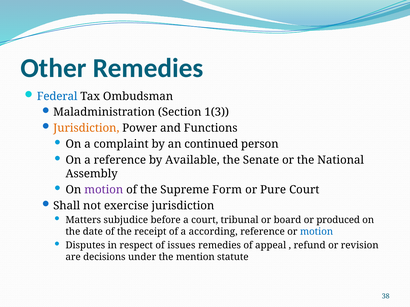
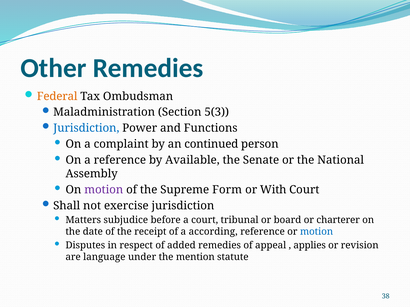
Federal colour: blue -> orange
1(3: 1(3 -> 5(3
Jurisdiction at (86, 128) colour: orange -> blue
Pure: Pure -> With
produced: produced -> charterer
issues: issues -> added
refund: refund -> applies
decisions: decisions -> language
